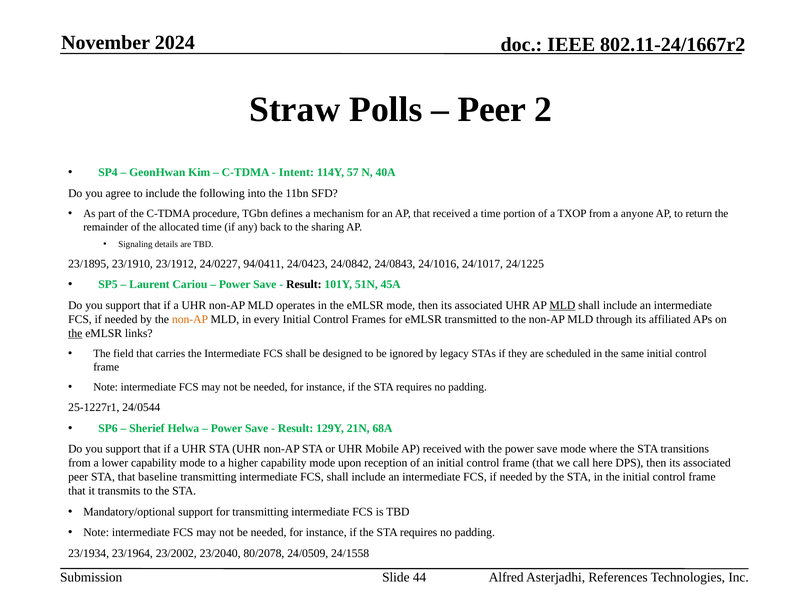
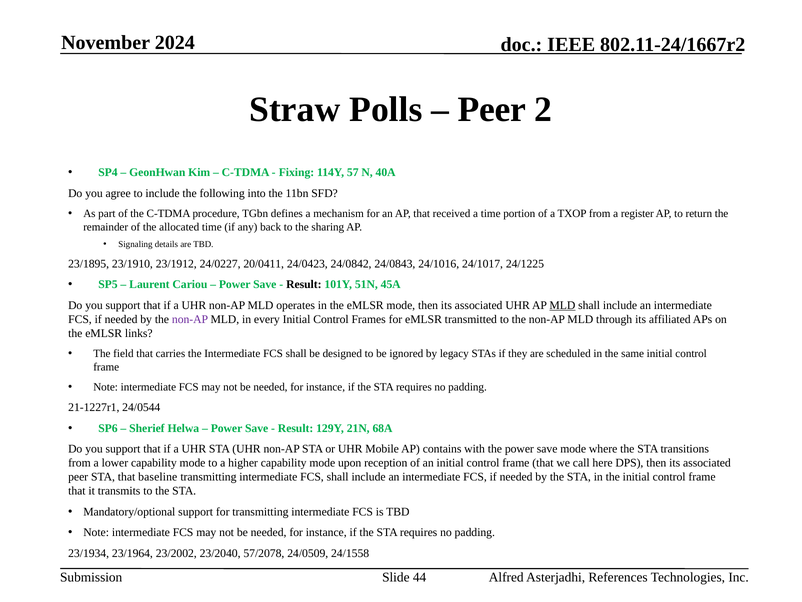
Intent: Intent -> Fixing
anyone: anyone -> register
94/0411: 94/0411 -> 20/0411
non-AP at (190, 319) colour: orange -> purple
the at (75, 333) underline: present -> none
25-1227r1: 25-1227r1 -> 21-1227r1
AP received: received -> contains
80/2078: 80/2078 -> 57/2078
